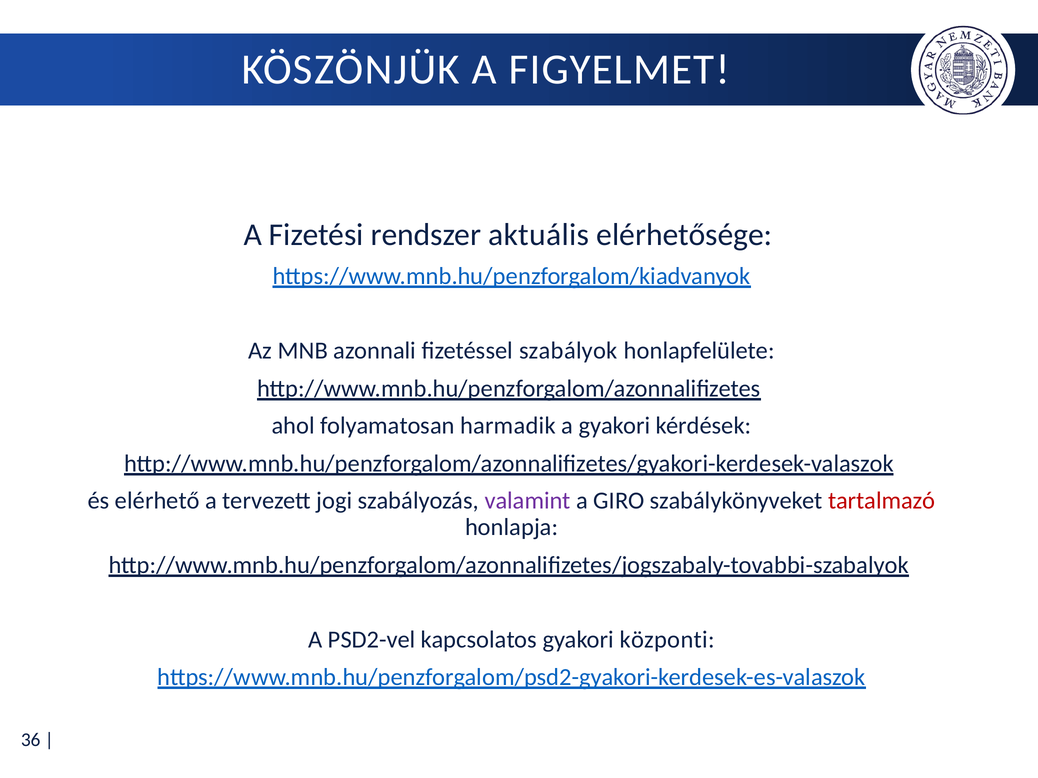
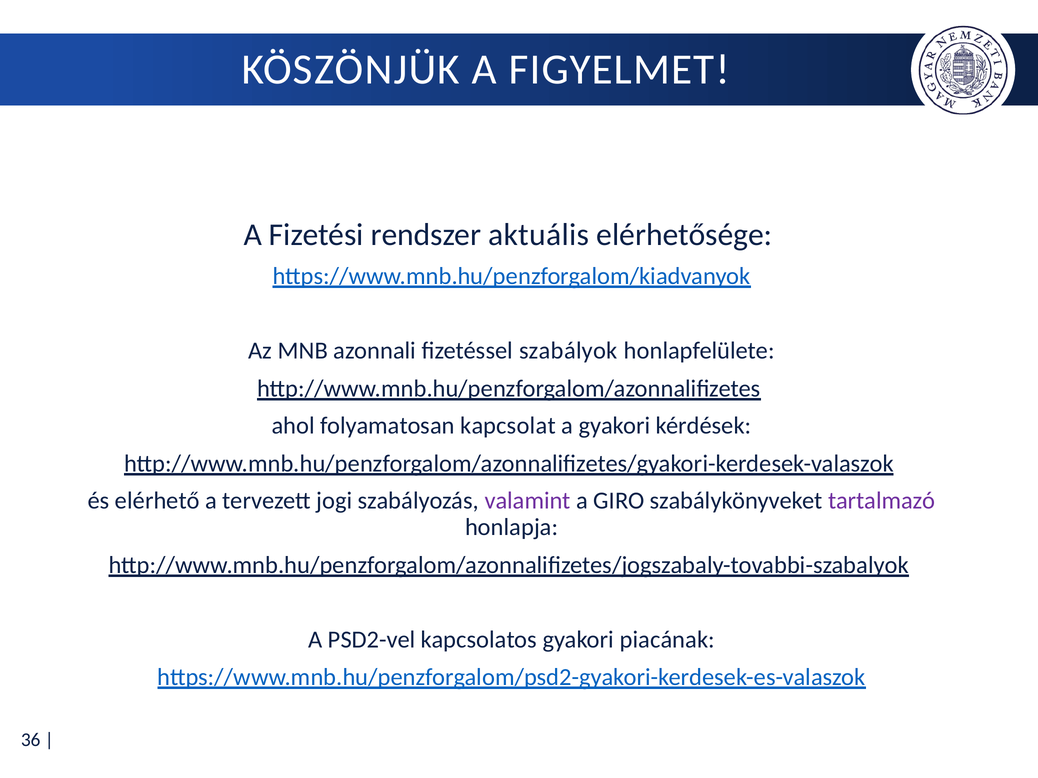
harmadik: harmadik -> kapcsolat
tartalmazó colour: red -> purple
központi: központi -> piacának
